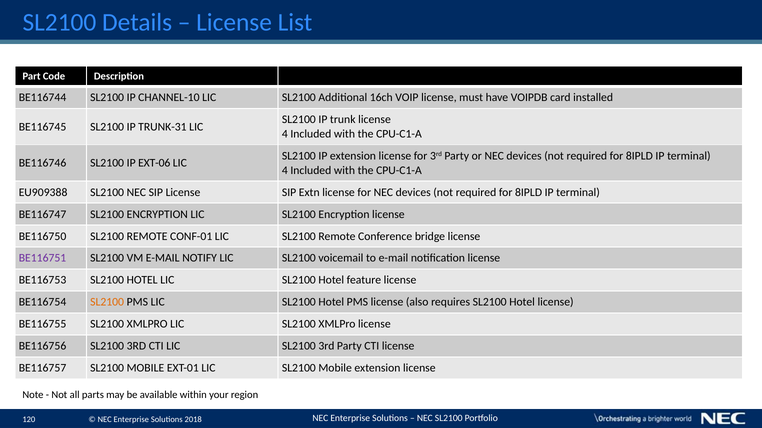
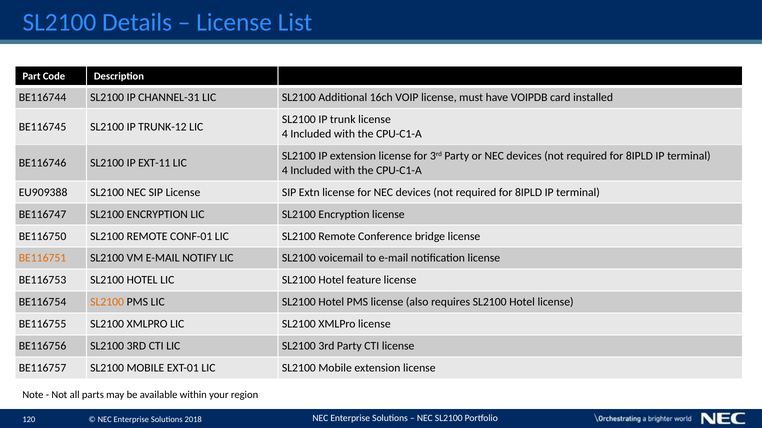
CHANNEL-10: CHANNEL-10 -> CHANNEL-31
TRUNK-31: TRUNK-31 -> TRUNK-12
EXT-06: EXT-06 -> EXT-11
BE116751 colour: purple -> orange
